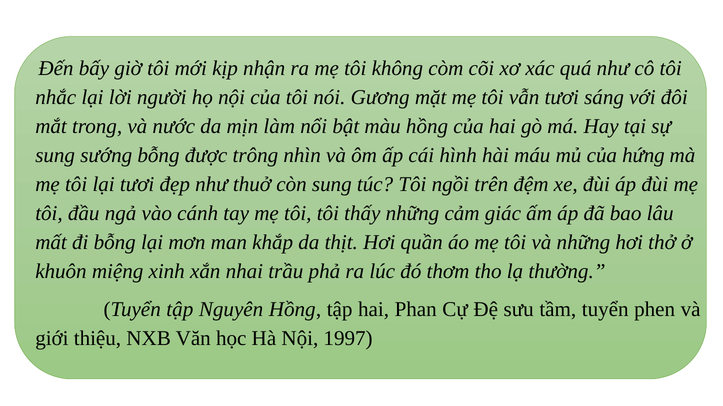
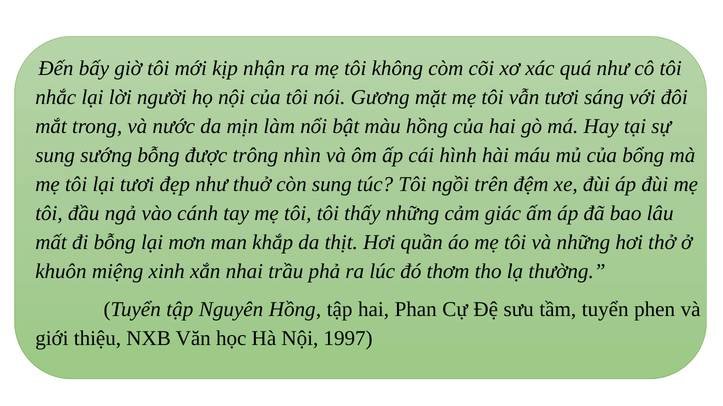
hứng: hứng -> bổng
